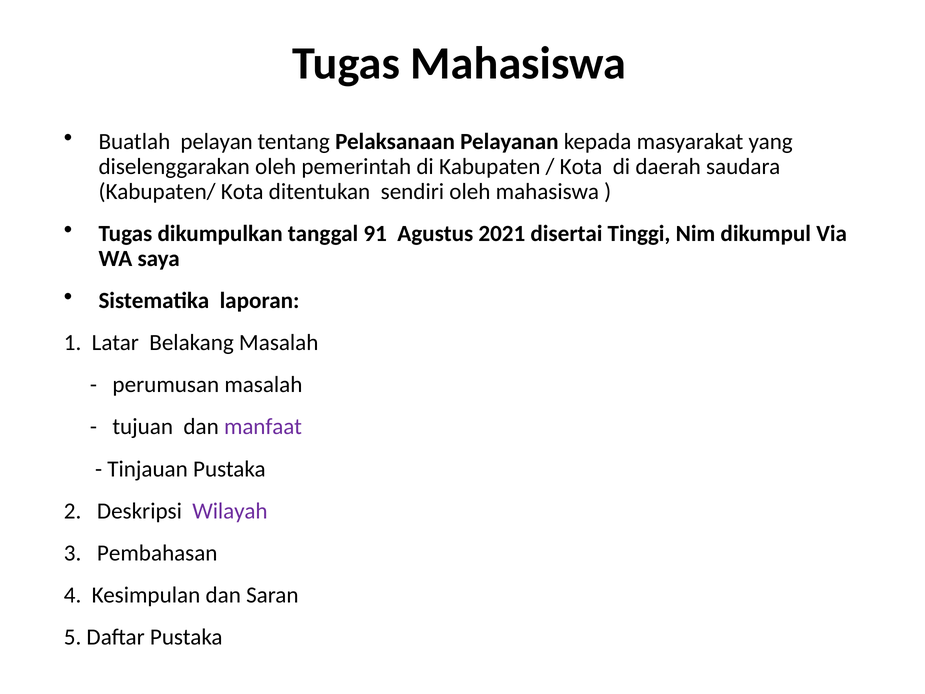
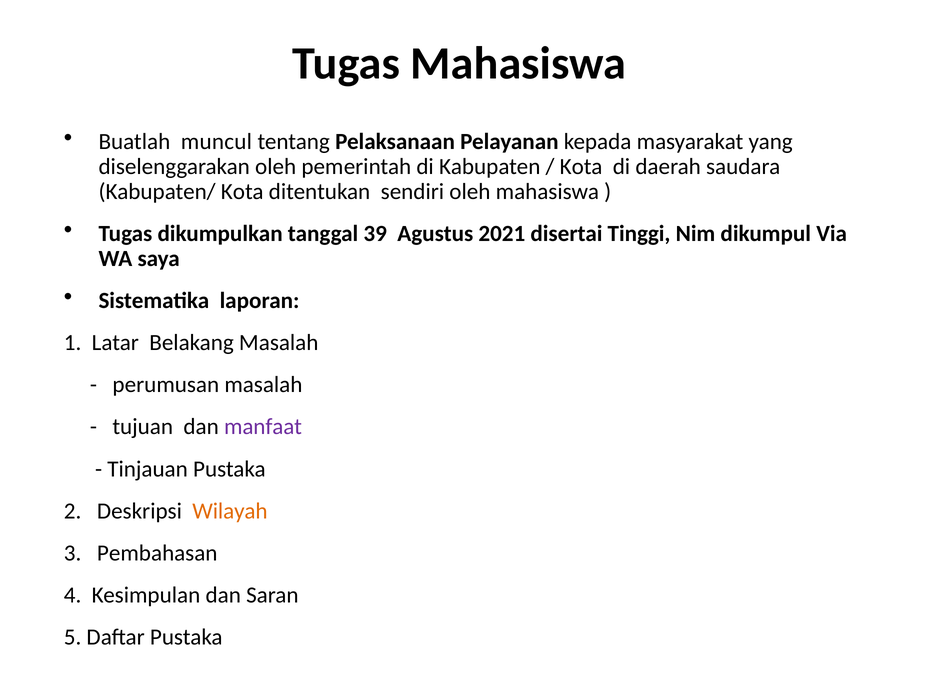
pelayan: pelayan -> muncul
91: 91 -> 39
Wilayah colour: purple -> orange
